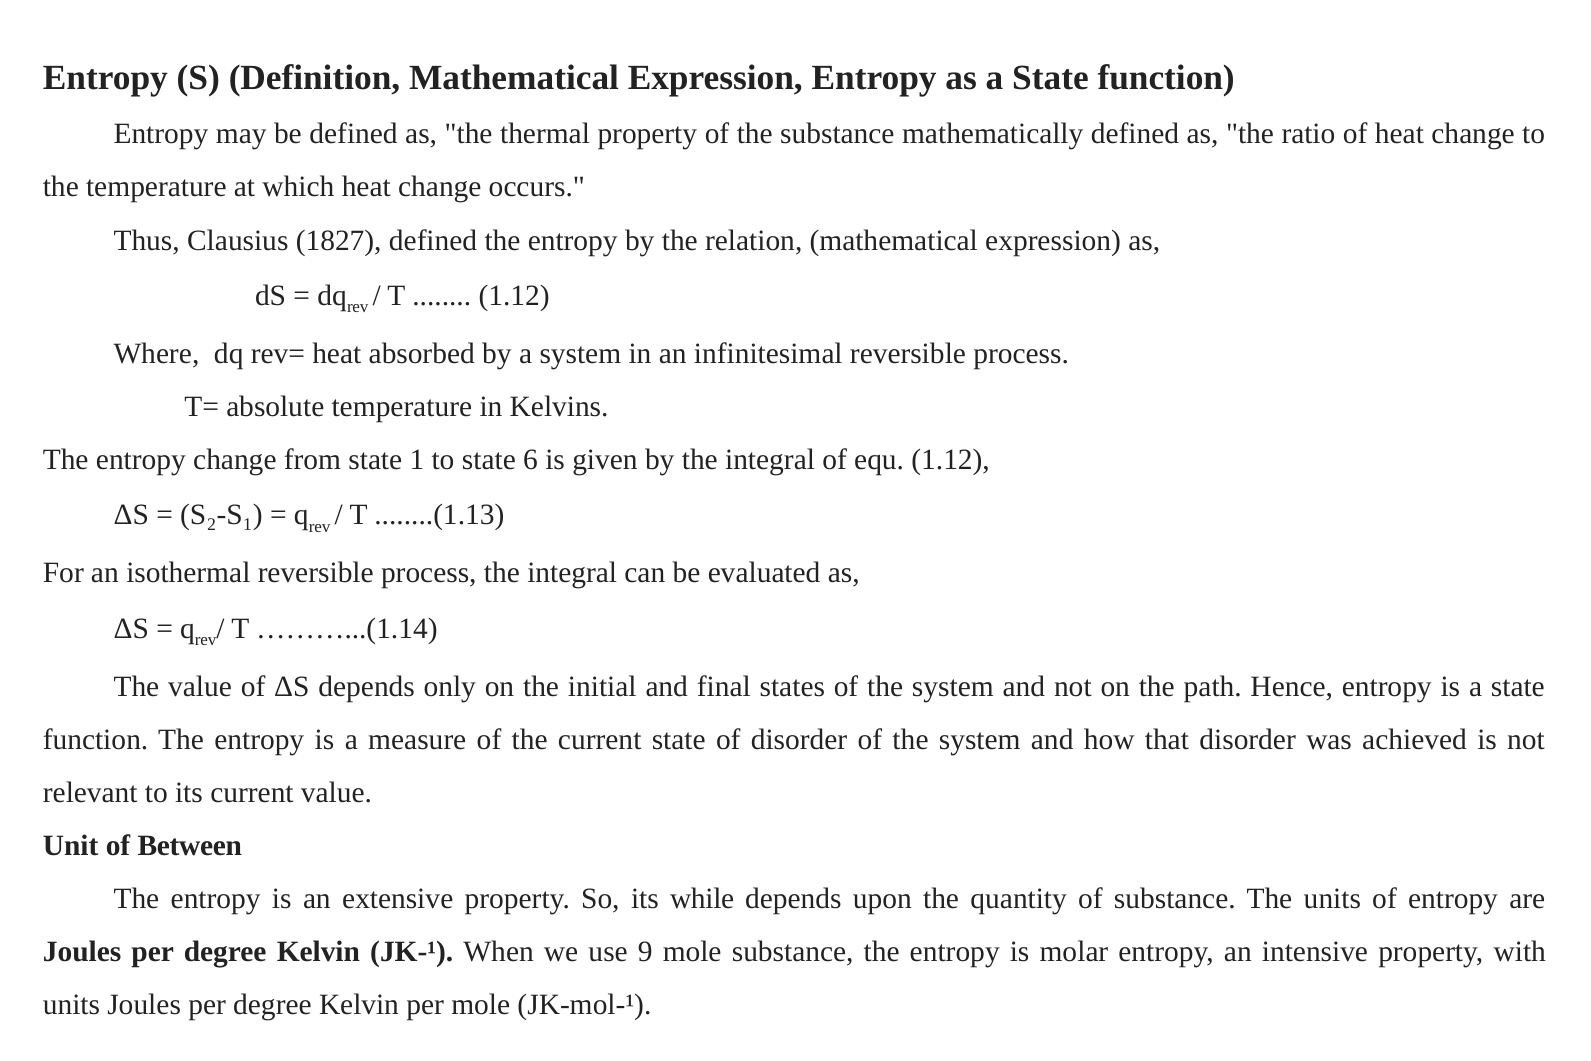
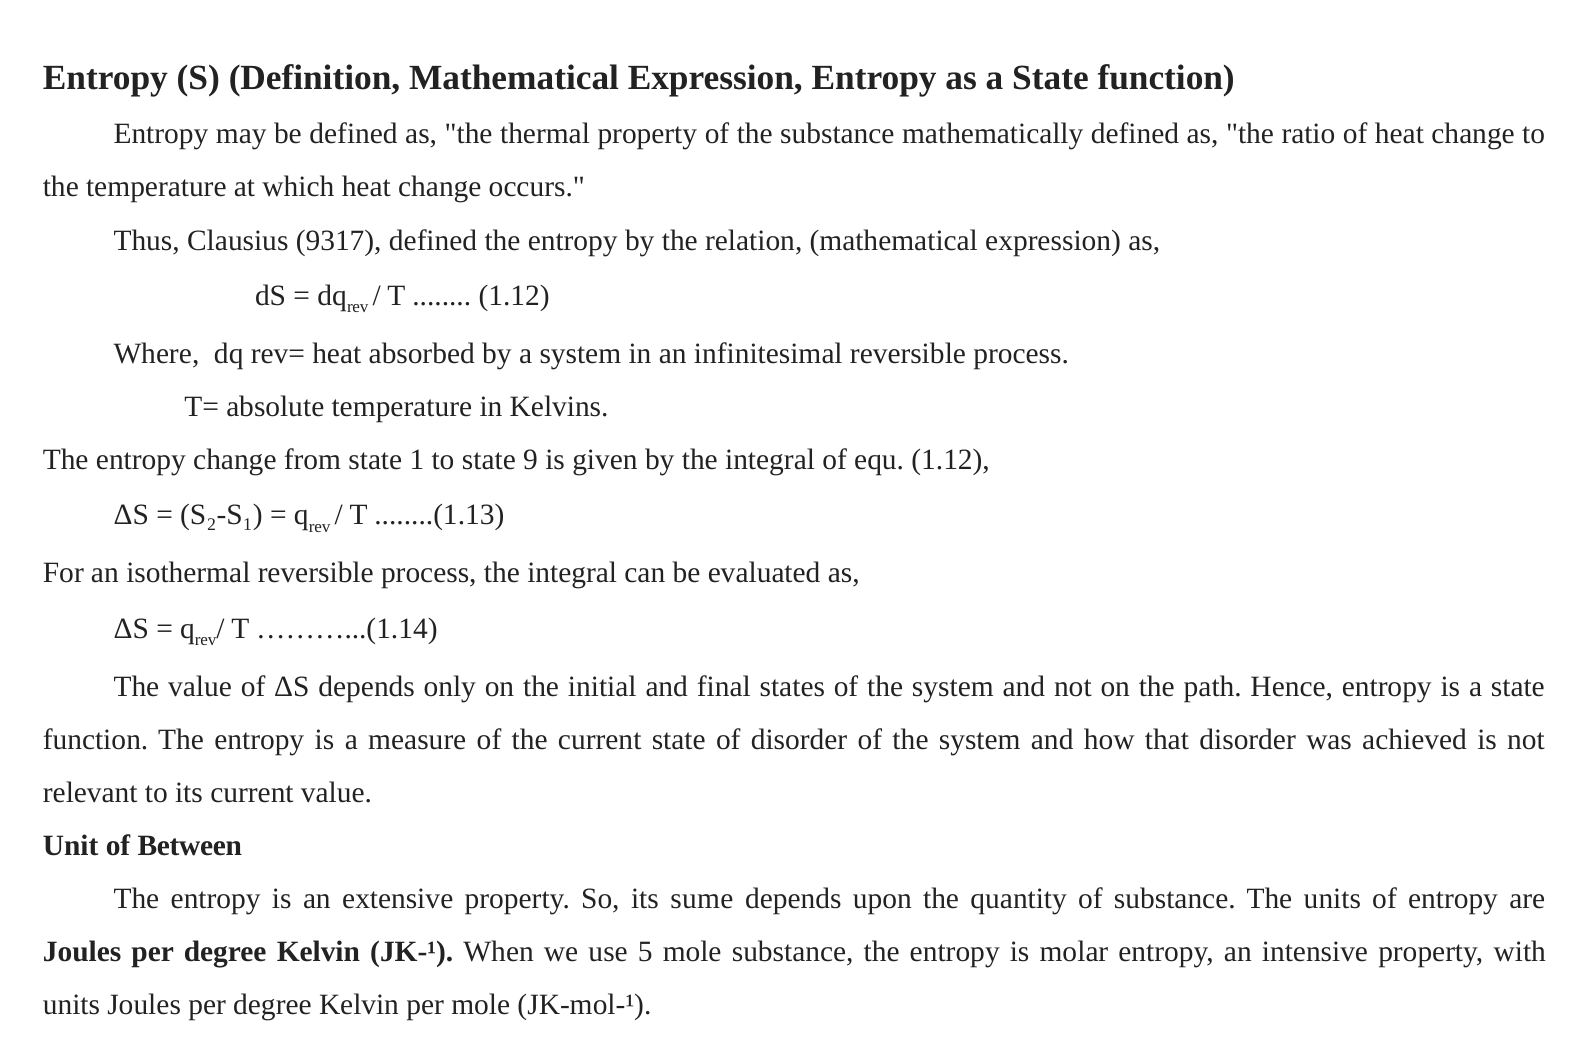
1827: 1827 -> 9317
6: 6 -> 9
while: while -> sume
9: 9 -> 5
